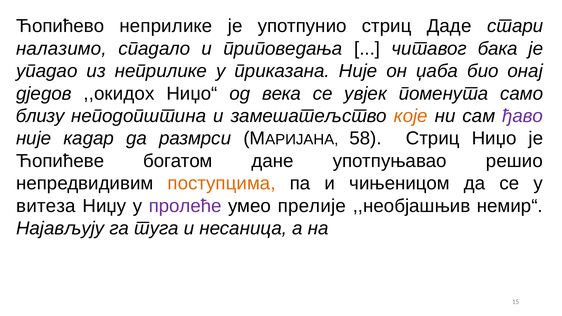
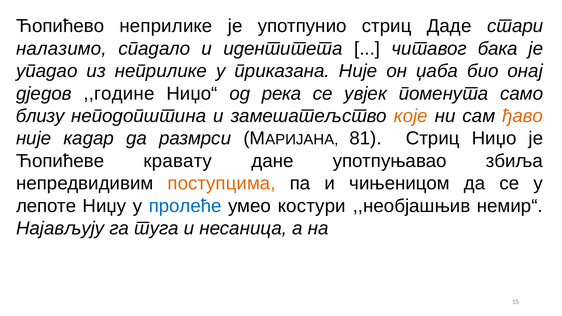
приповедања: приповедања -> идентитета
,,окидох: ,,окидох -> ,,године
века: века -> река
ђаво colour: purple -> orange
58: 58 -> 81
богатом: богатом -> кравату
решио: решио -> збиља
витеза: витеза -> лепоте
пролеће colour: purple -> blue
прелије: прелије -> костури
